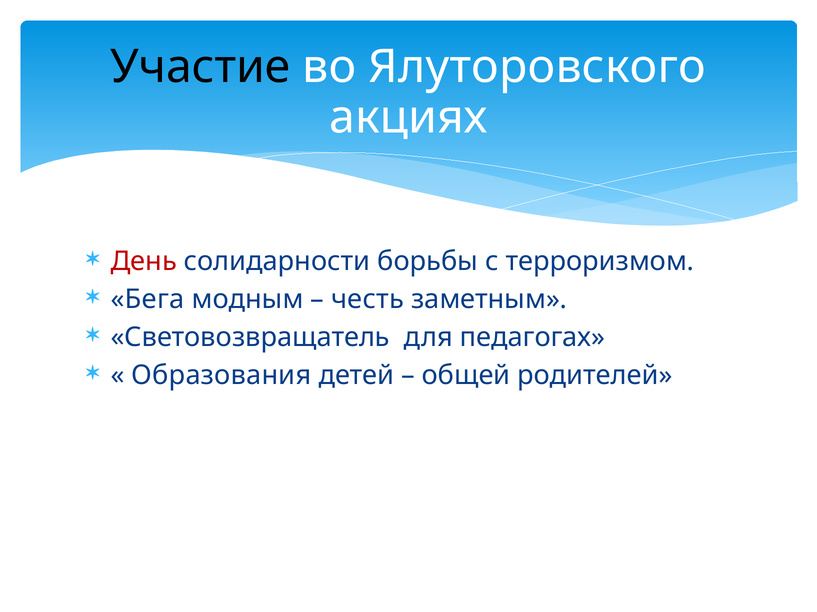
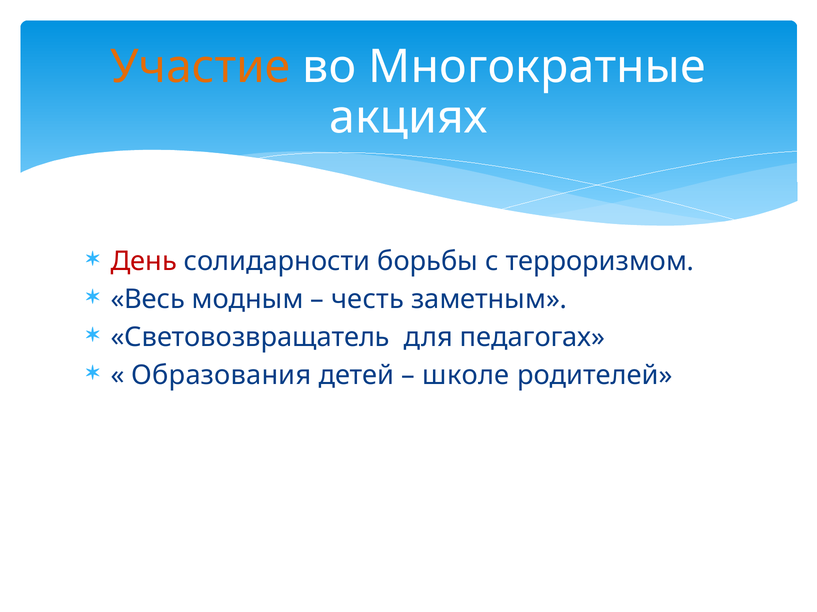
Участие colour: black -> orange
Ялуторовского: Ялуторовского -> Многократные
Бега: Бега -> Весь
общей: общей -> школе
